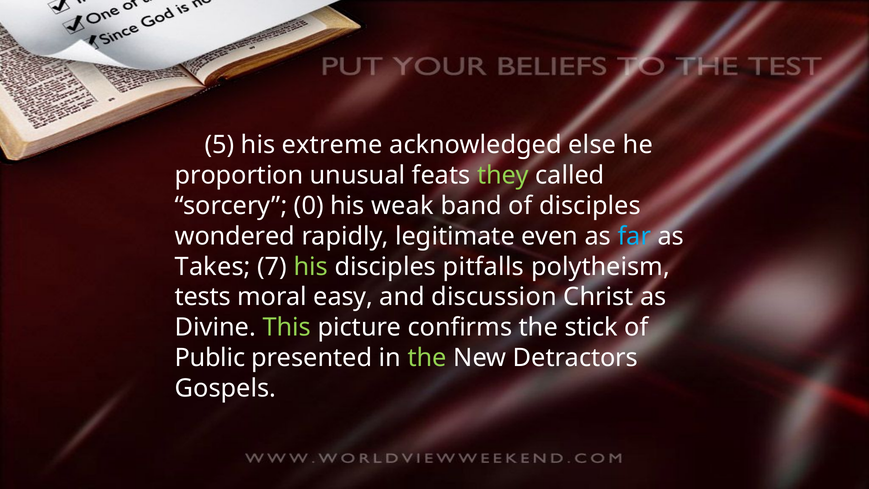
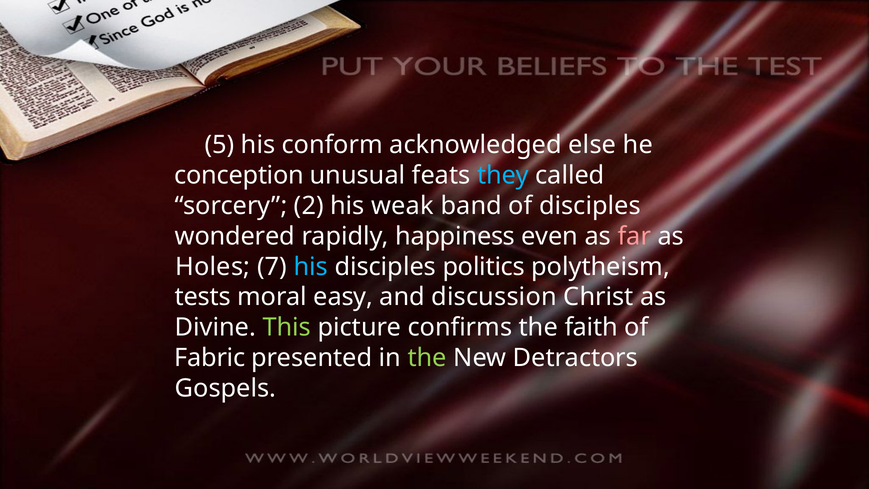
extreme: extreme -> conform
proportion: proportion -> conception
they colour: light green -> light blue
0: 0 -> 2
legitimate: legitimate -> happiness
far colour: light blue -> pink
Takes: Takes -> Holes
his at (311, 267) colour: light green -> light blue
pitfalls: pitfalls -> politics
stick: stick -> faith
Public: Public -> Fabric
